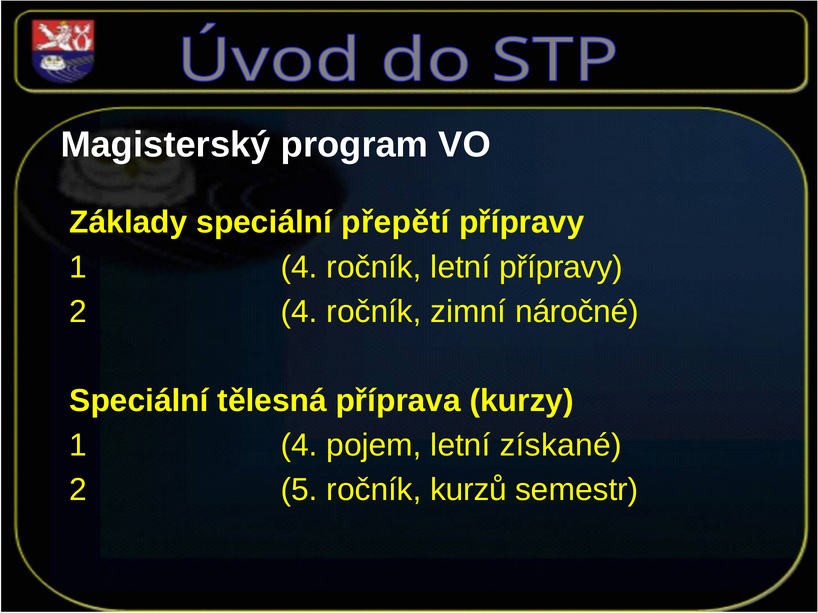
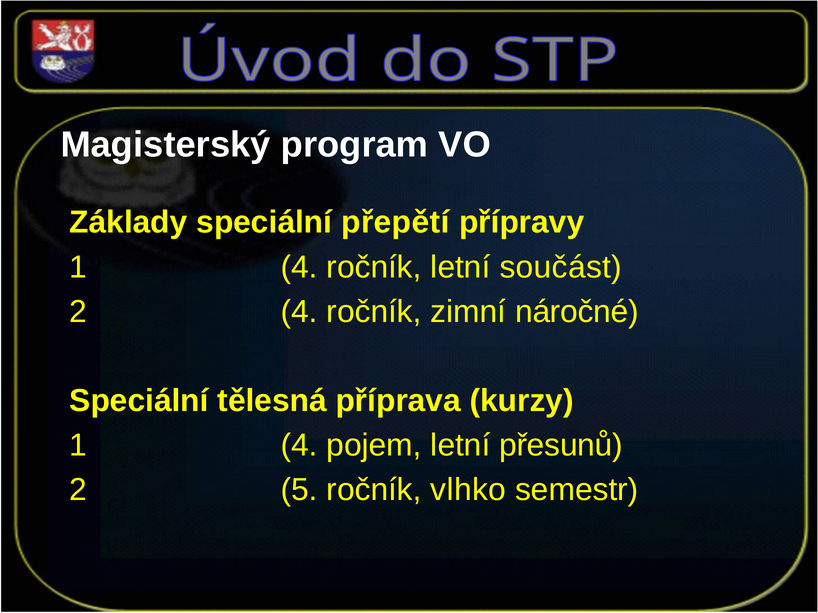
letní přípravy: přípravy -> součást
získané: získané -> přesunů
kurzů: kurzů -> vlhko
